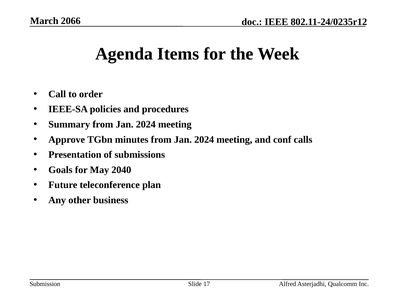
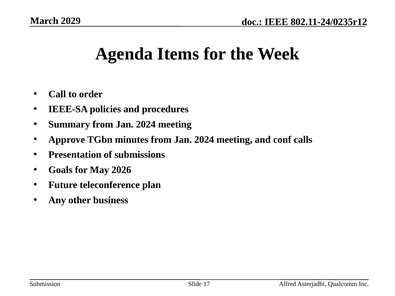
2066: 2066 -> 2029
2040: 2040 -> 2026
